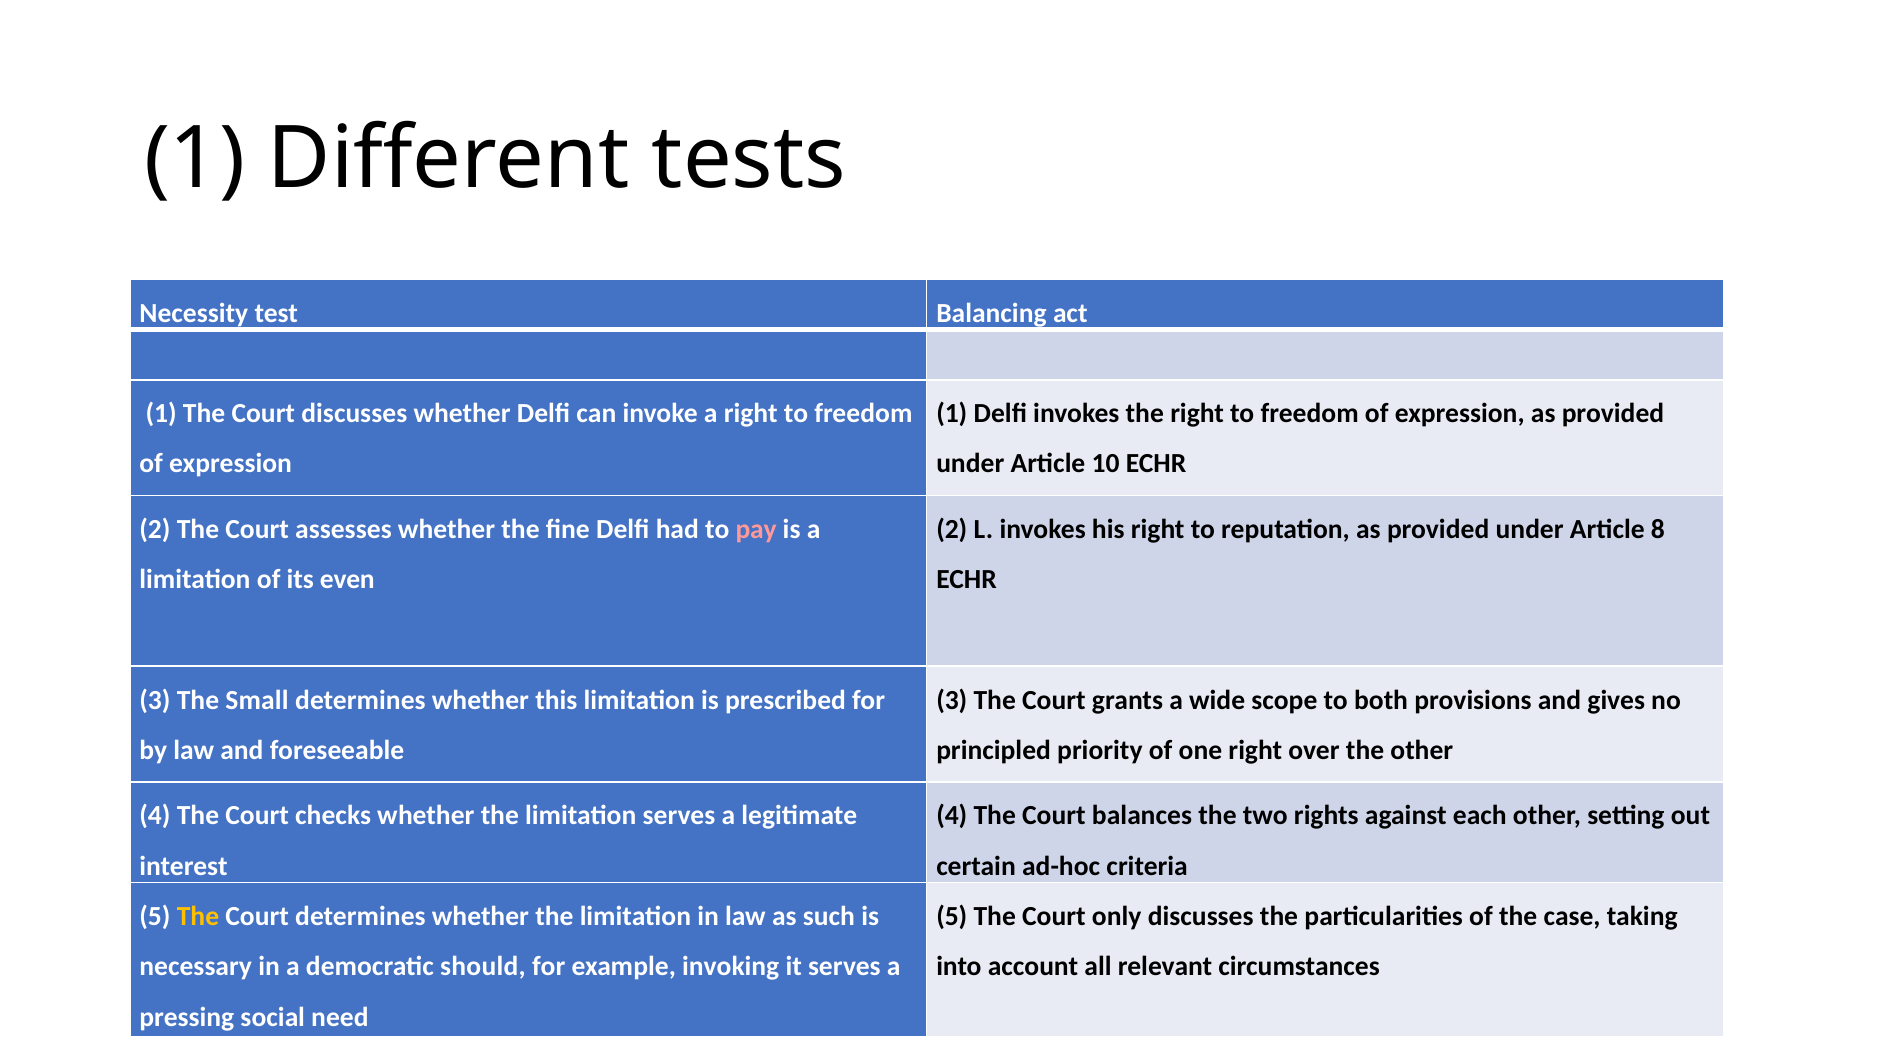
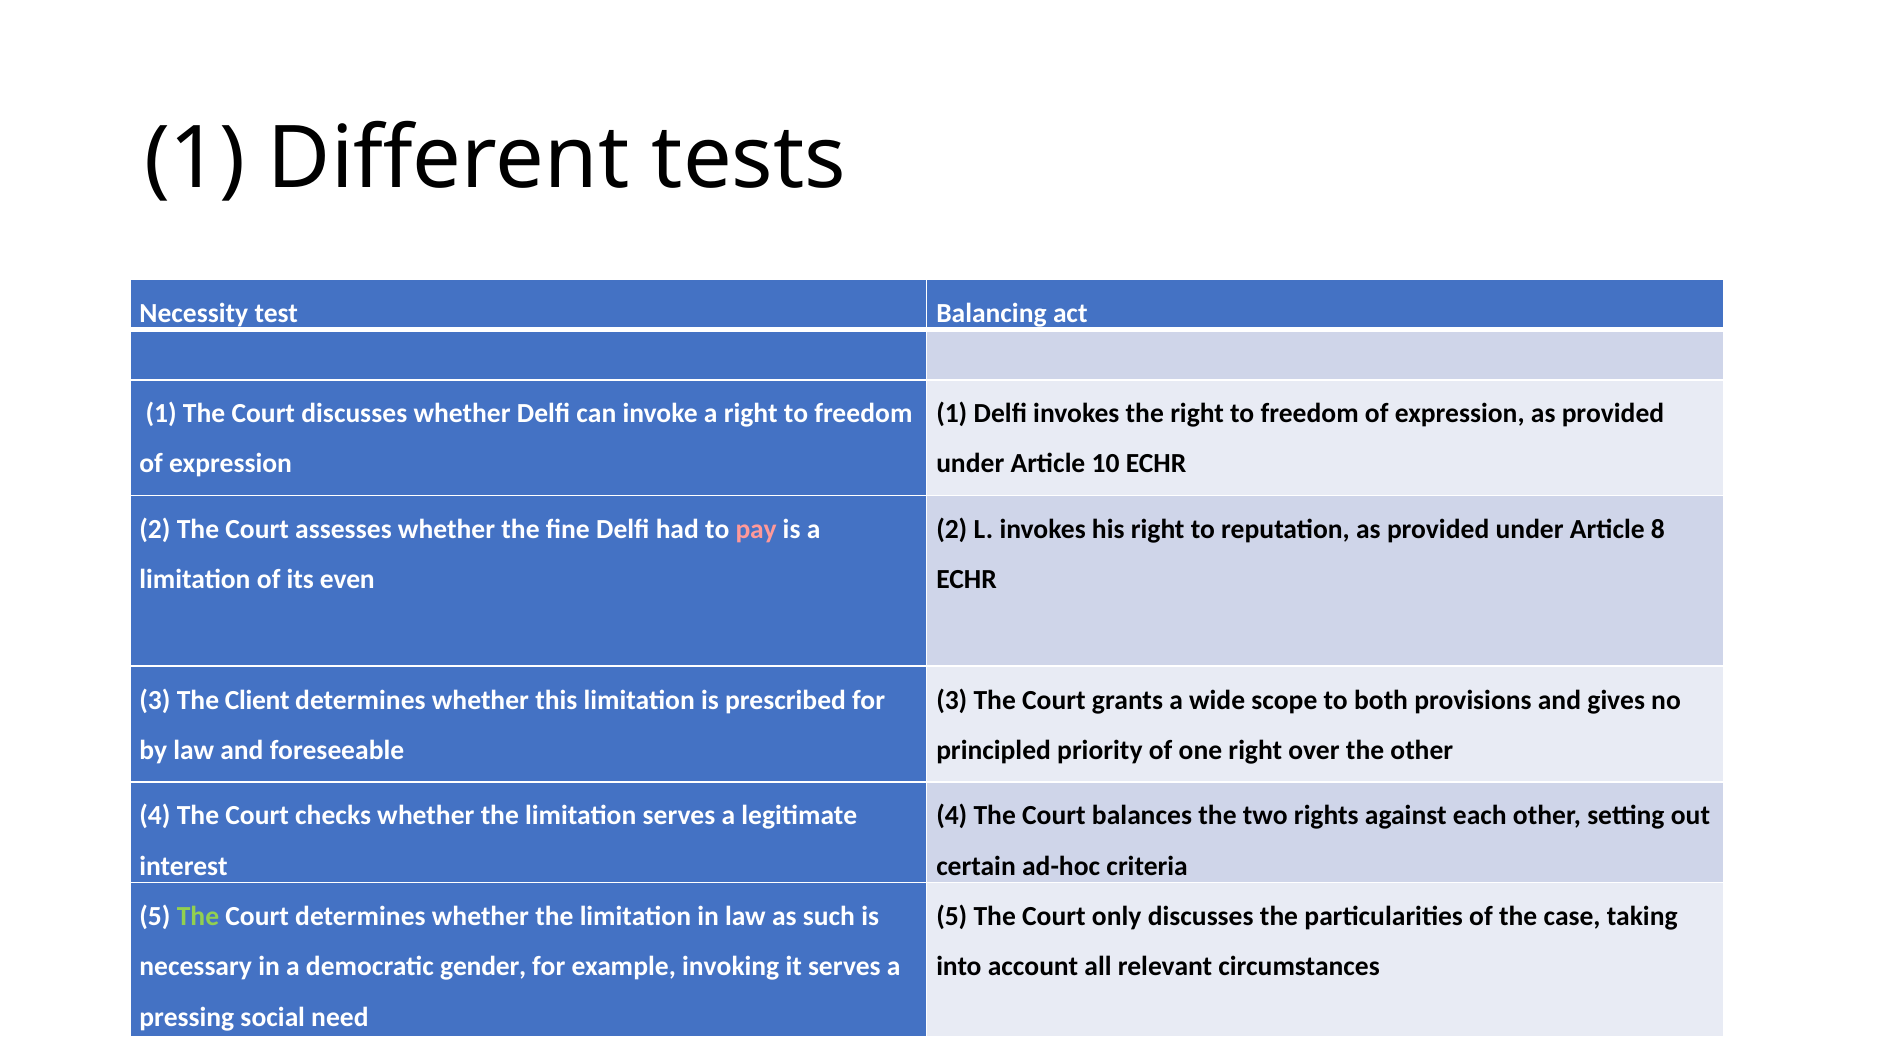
Small: Small -> Client
The at (198, 916) colour: yellow -> light green
should: should -> gender
